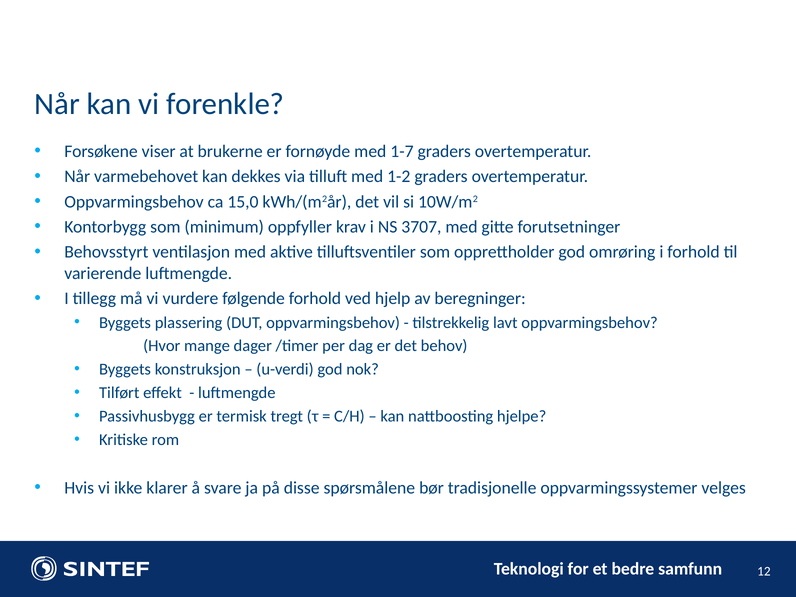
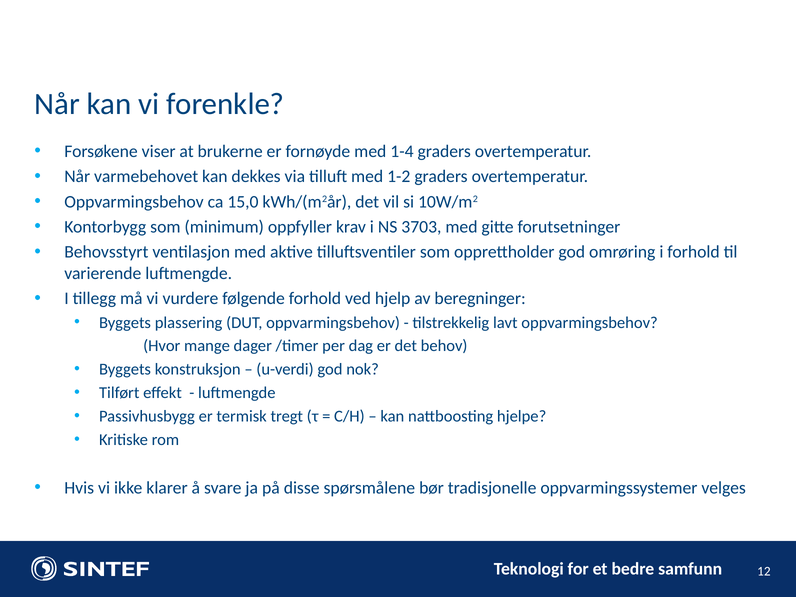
1-7: 1-7 -> 1-4
3707: 3707 -> 3703
